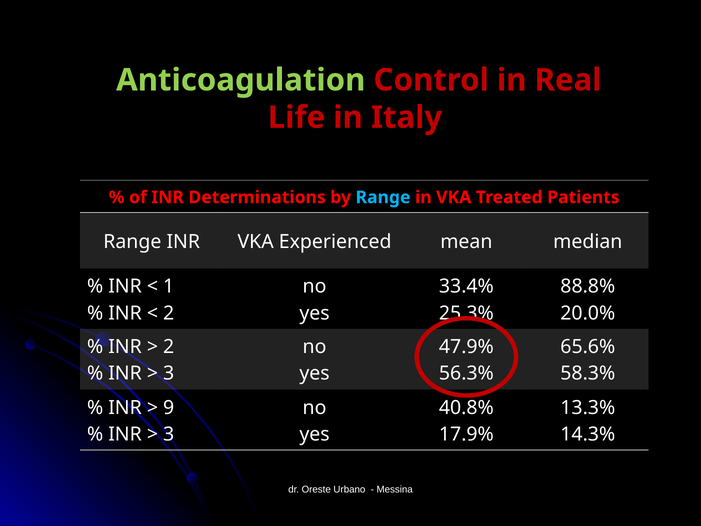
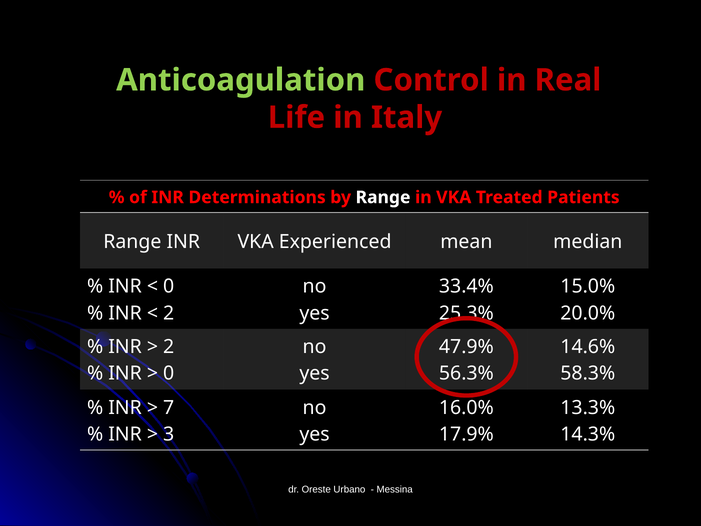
Range at (383, 197) colour: light blue -> white
1 at (169, 286): 1 -> 0
88.8%: 88.8% -> 15.0%
65.6%: 65.6% -> 14.6%
3 at (169, 373): 3 -> 0
9: 9 -> 7
40.8%: 40.8% -> 16.0%
